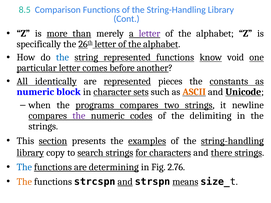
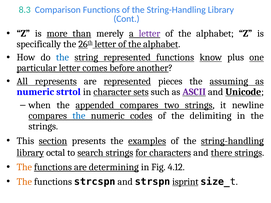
8.5: 8.5 -> 8.3
void: void -> plus
identically: identically -> represents
constants: constants -> assuming
block: block -> strtol
ASCII colour: orange -> purple
programs: programs -> appended
the at (79, 116) colour: purple -> blue
copy: copy -> octal
The at (24, 167) colour: blue -> orange
2.76: 2.76 -> 4.12
and at (125, 182) underline: present -> none
means: means -> isprint
